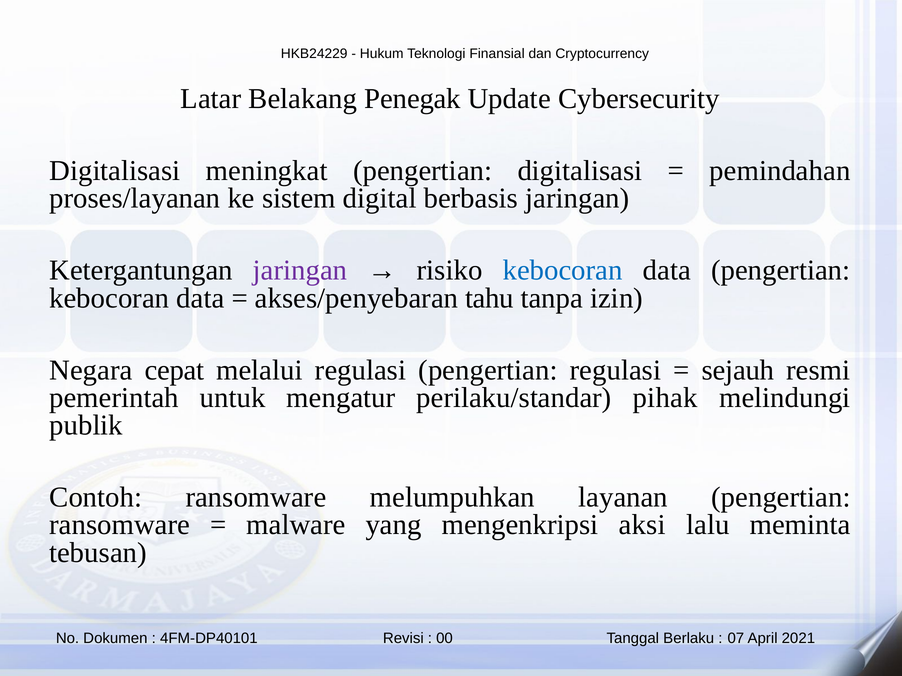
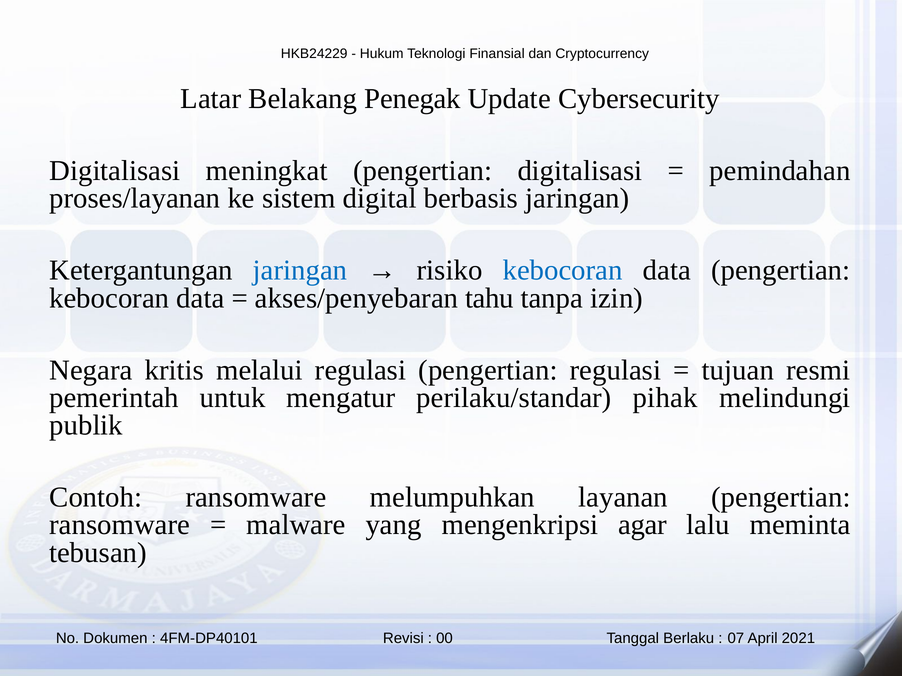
jaringan at (300, 271) colour: purple -> blue
cepat: cepat -> kritis
sejauh: sejauh -> tujuan
aksi: aksi -> agar
